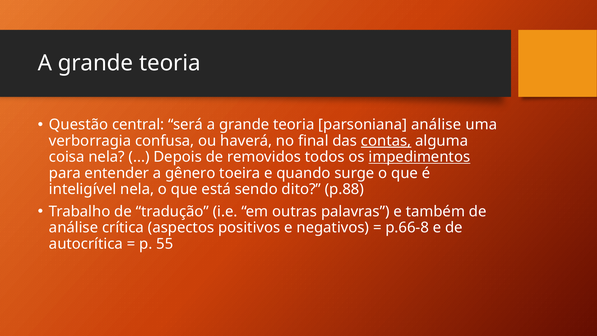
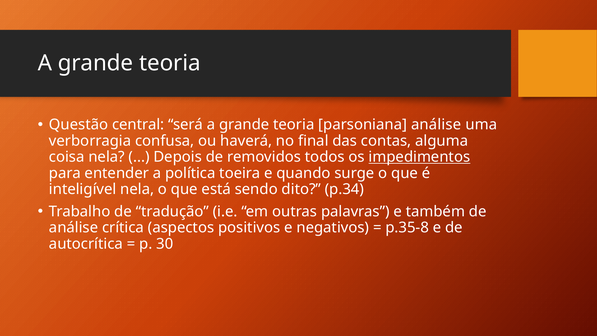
contas underline: present -> none
gênero: gênero -> política
p.88: p.88 -> p.34
p.66-8: p.66-8 -> p.35-8
55: 55 -> 30
